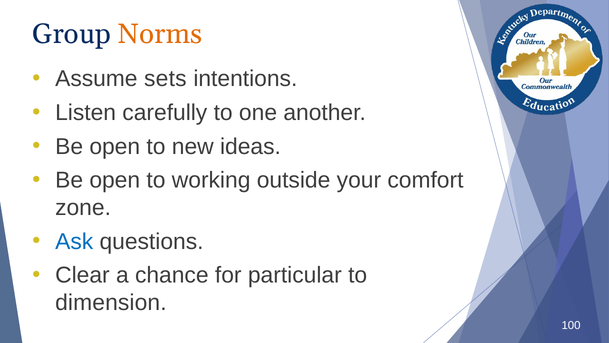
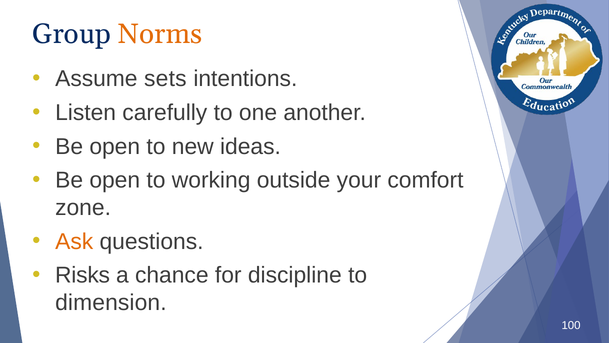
Ask colour: blue -> orange
Clear: Clear -> Risks
particular: particular -> discipline
